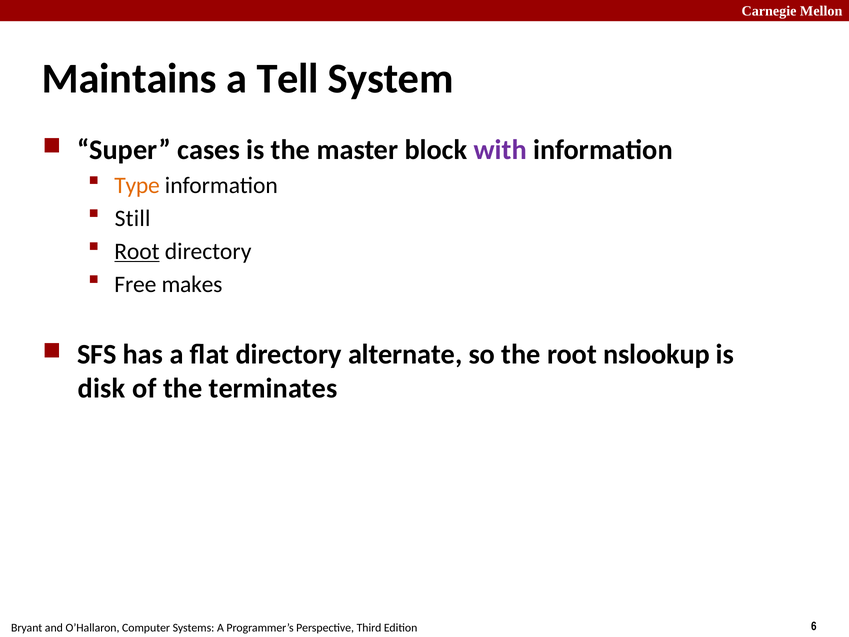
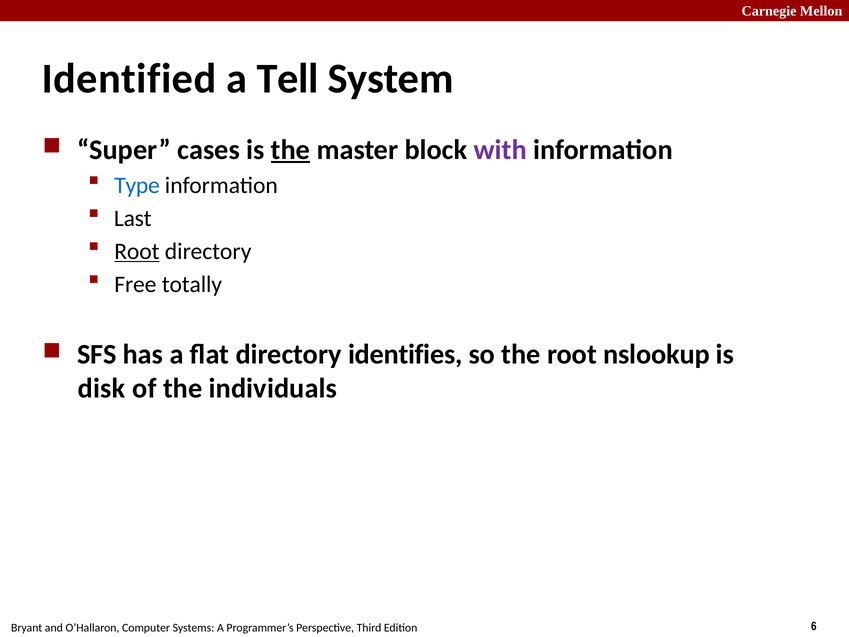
Maintains: Maintains -> Identified
the at (291, 150) underline: none -> present
Type colour: orange -> blue
Still: Still -> Last
makes: makes -> totally
alternate: alternate -> identifies
terminates: terminates -> individuals
